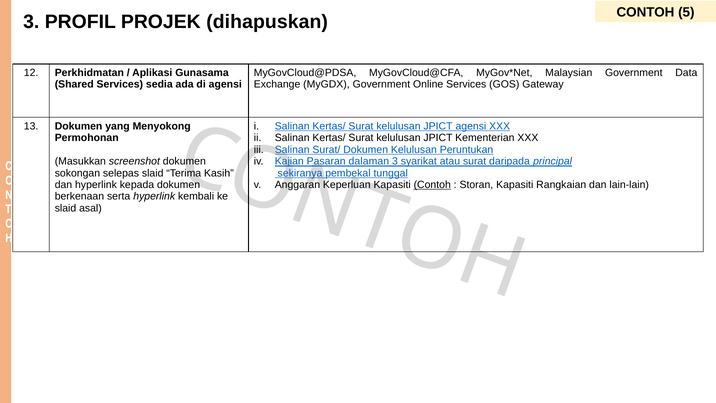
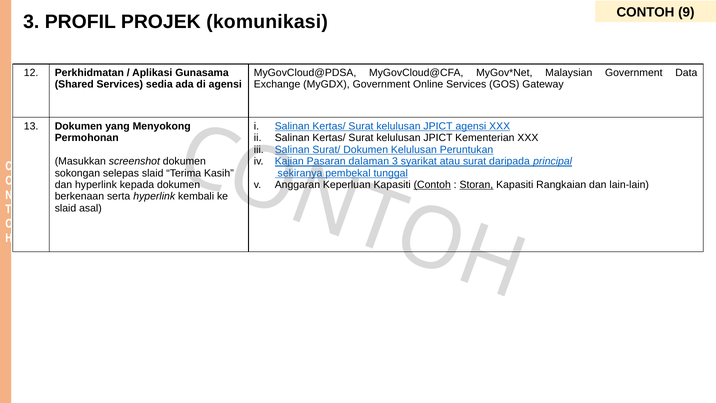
5: 5 -> 9
dihapuskan: dihapuskan -> komunikasi
Storan underline: none -> present
